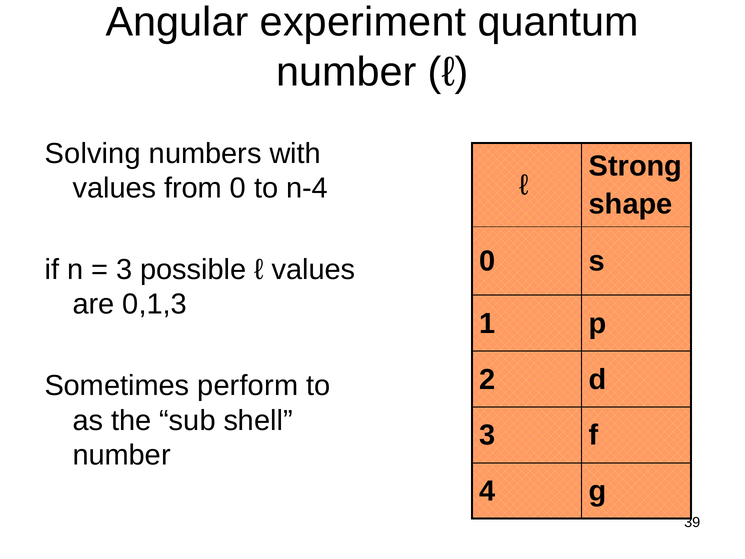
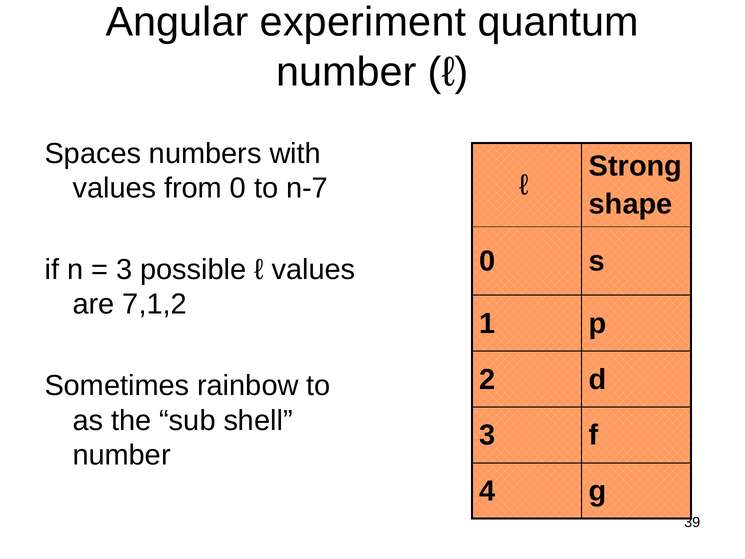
Solving: Solving -> Spaces
n-4: n-4 -> n-7
0,1,3: 0,1,3 -> 7,1,2
perform: perform -> rainbow
